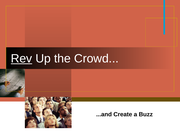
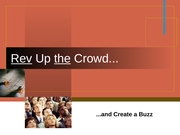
the underline: none -> present
